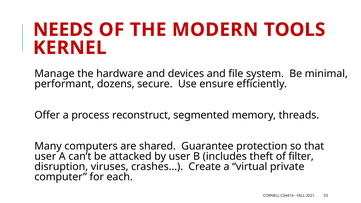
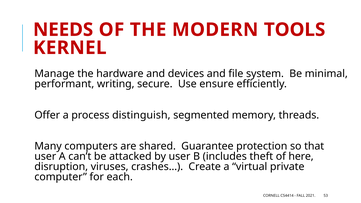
dozens: dozens -> writing
reconstruct: reconstruct -> distinguish
filter: filter -> here
